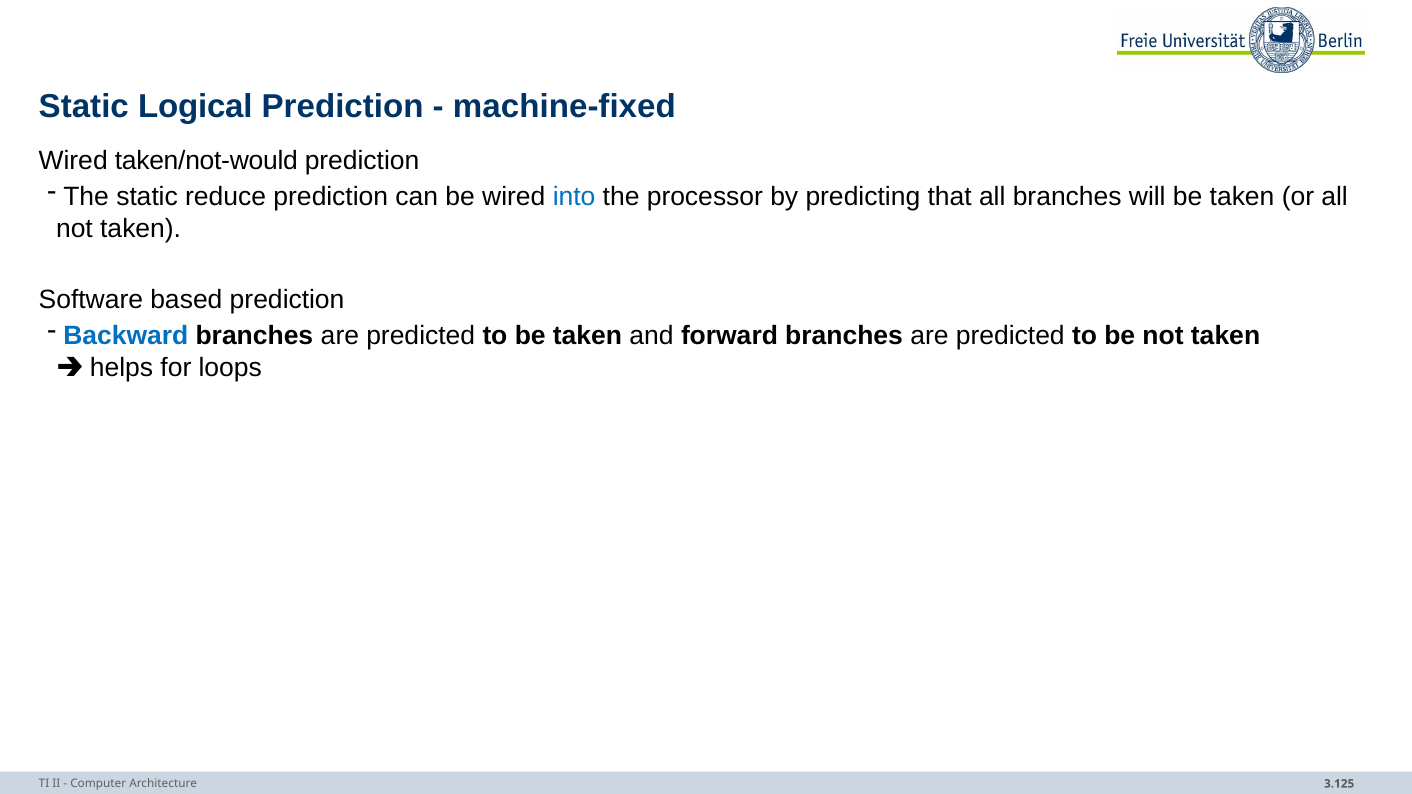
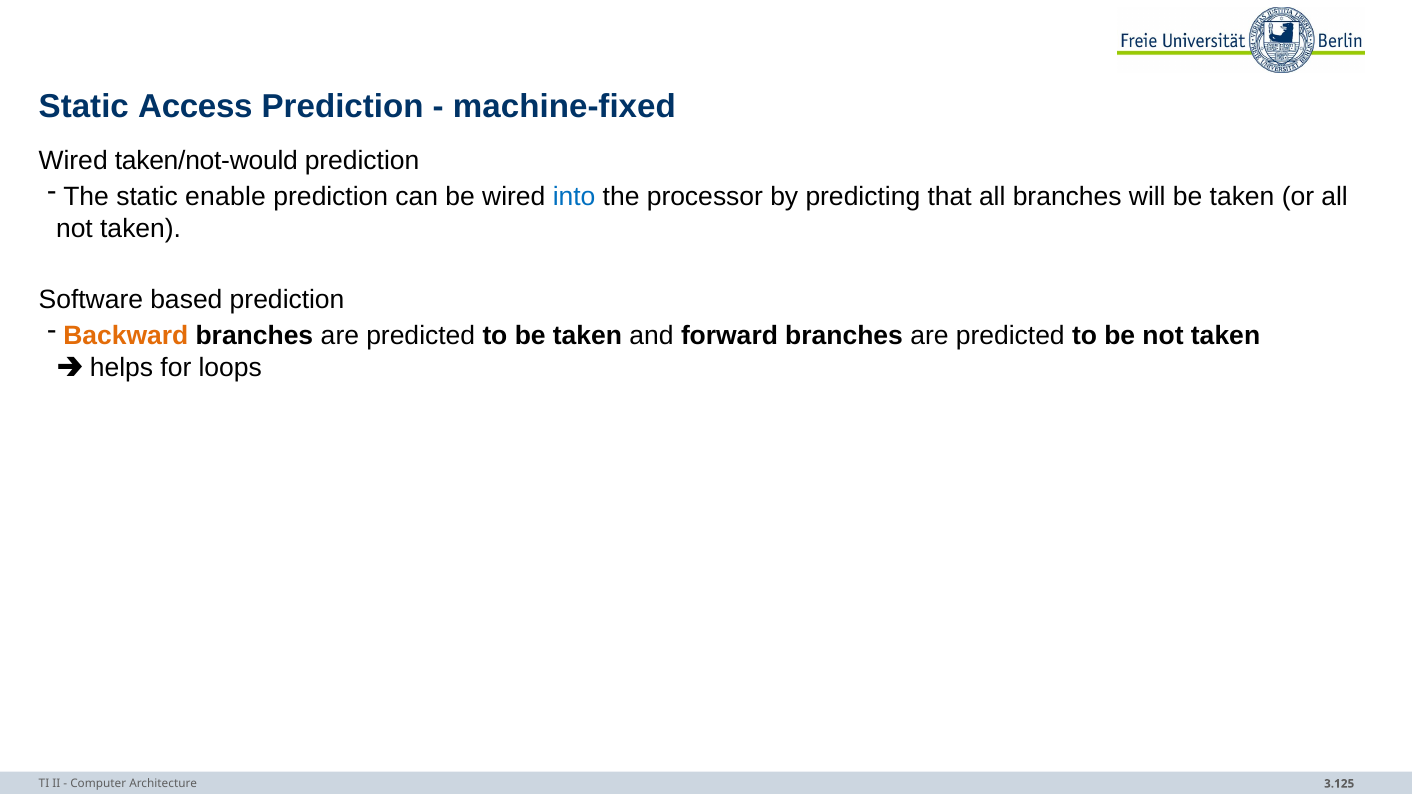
Logical: Logical -> Access
reduce: reduce -> enable
Backward colour: blue -> orange
